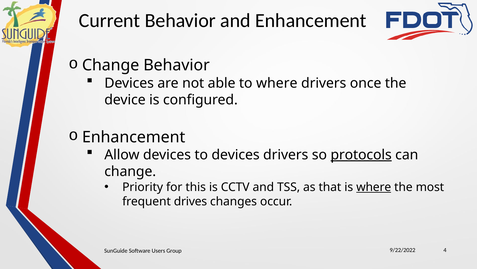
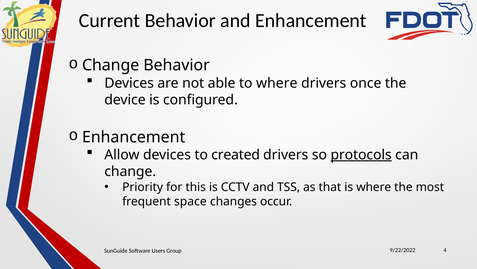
to devices: devices -> created
where at (374, 187) underline: present -> none
drives: drives -> space
